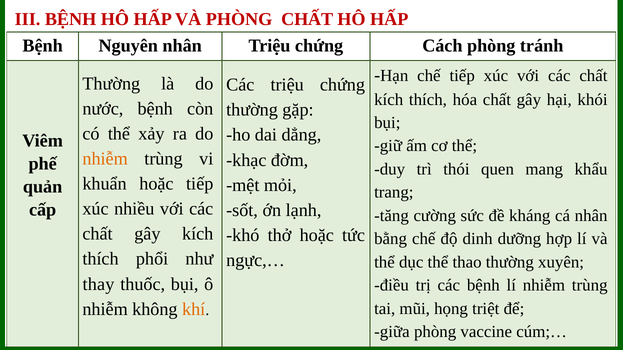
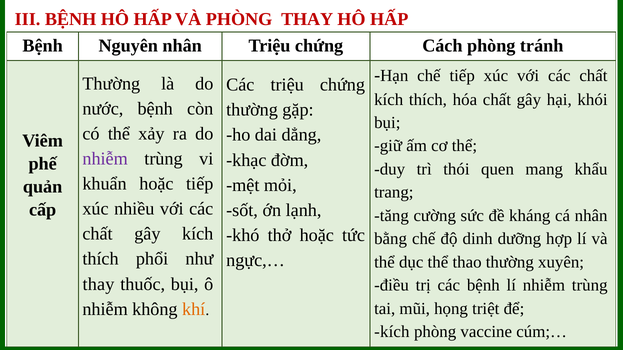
PHÒNG CHẤT: CHẤT -> THAY
nhiễm at (105, 159) colour: orange -> purple
giữa at (392, 332): giữa -> kích
